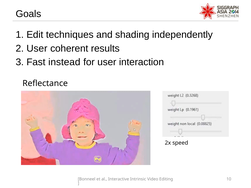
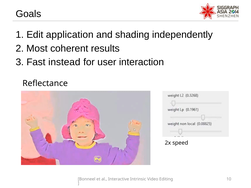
techniques: techniques -> application
2 User: User -> Most
